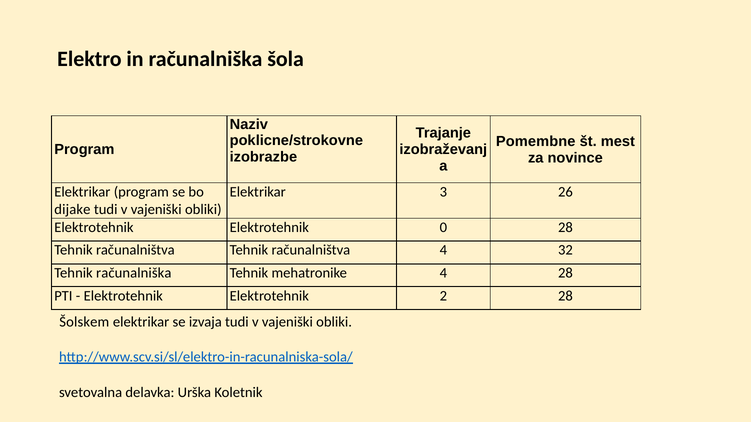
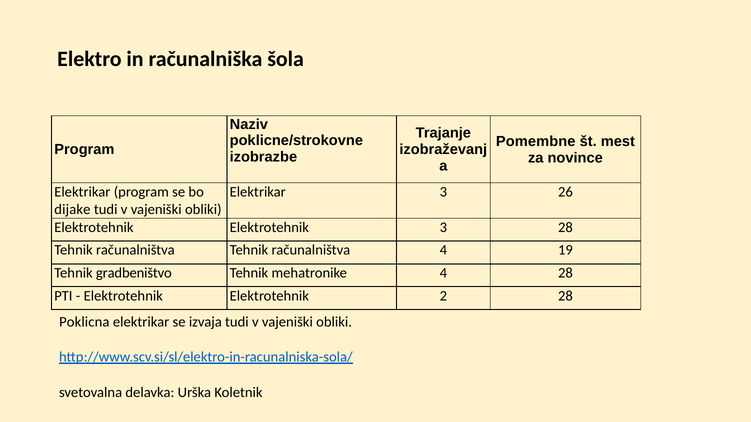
Elektrotehnik 0: 0 -> 3
32: 32 -> 19
Tehnik računalniška: računalniška -> gradbeništvo
Šolskem: Šolskem -> Poklicna
